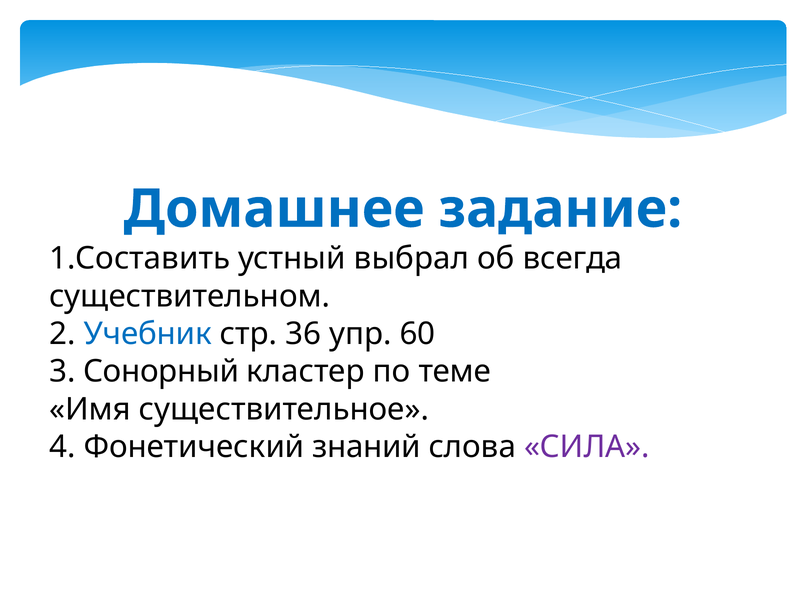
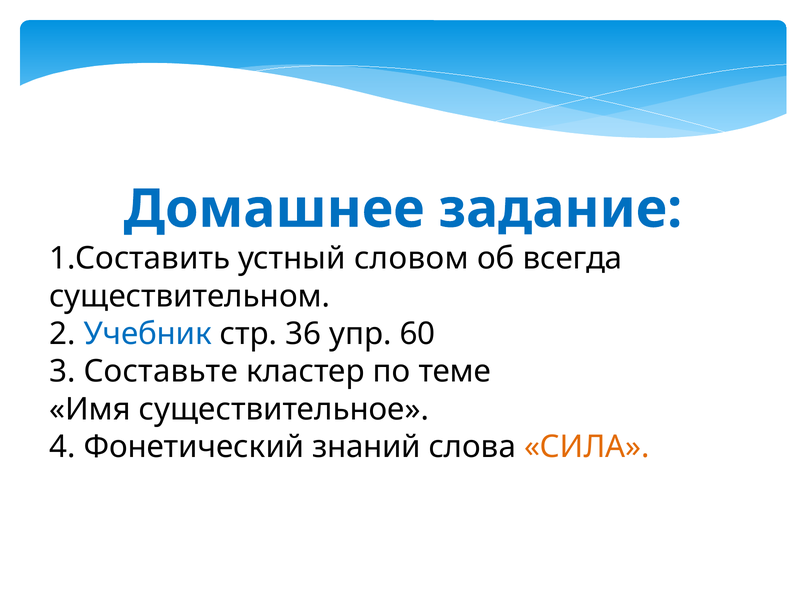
выбрал: выбрал -> словом
Сонорный: Сонорный -> Составьте
СИЛА colour: purple -> orange
